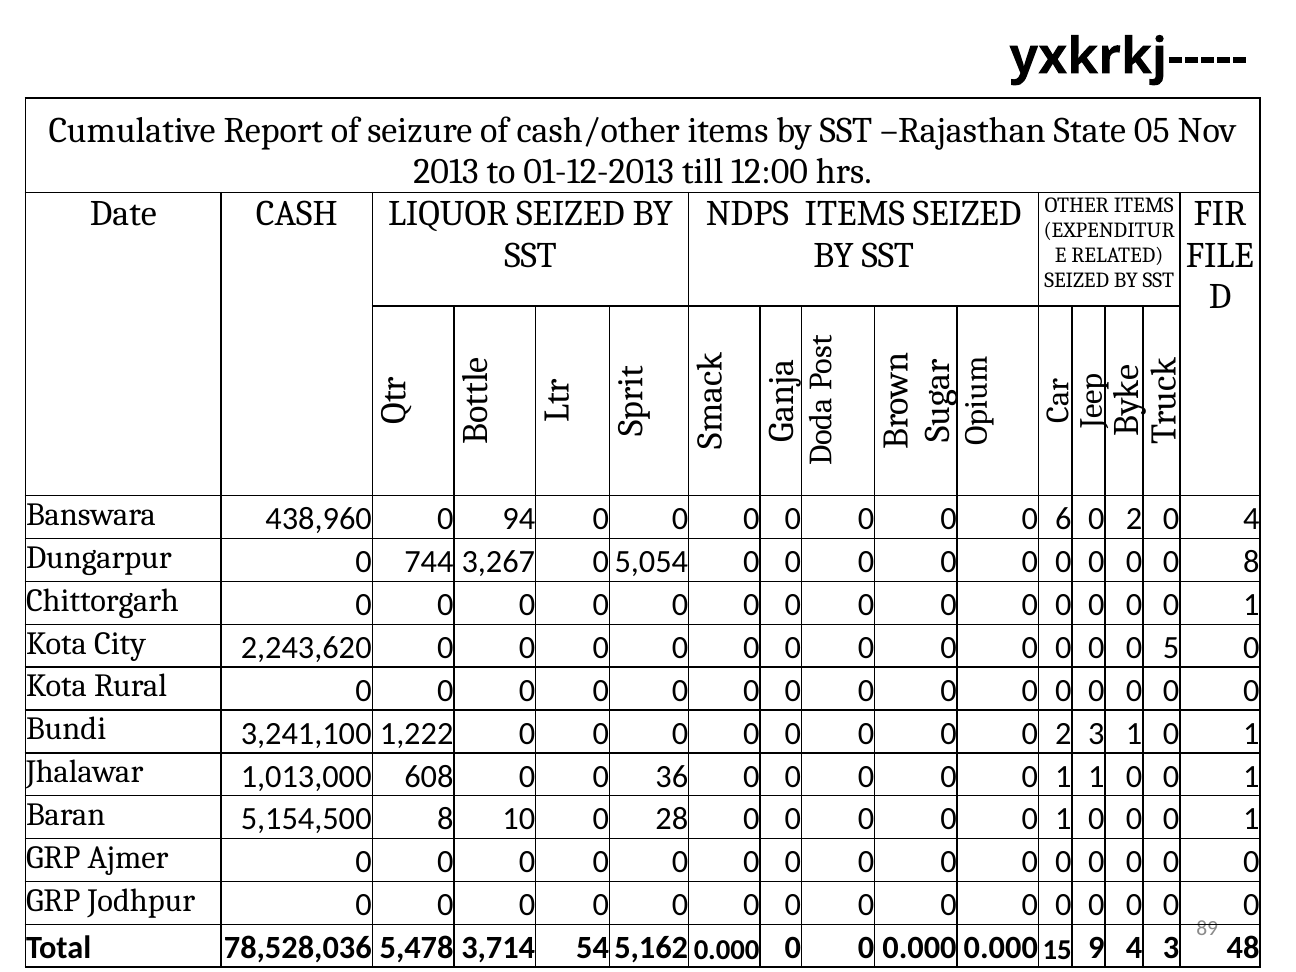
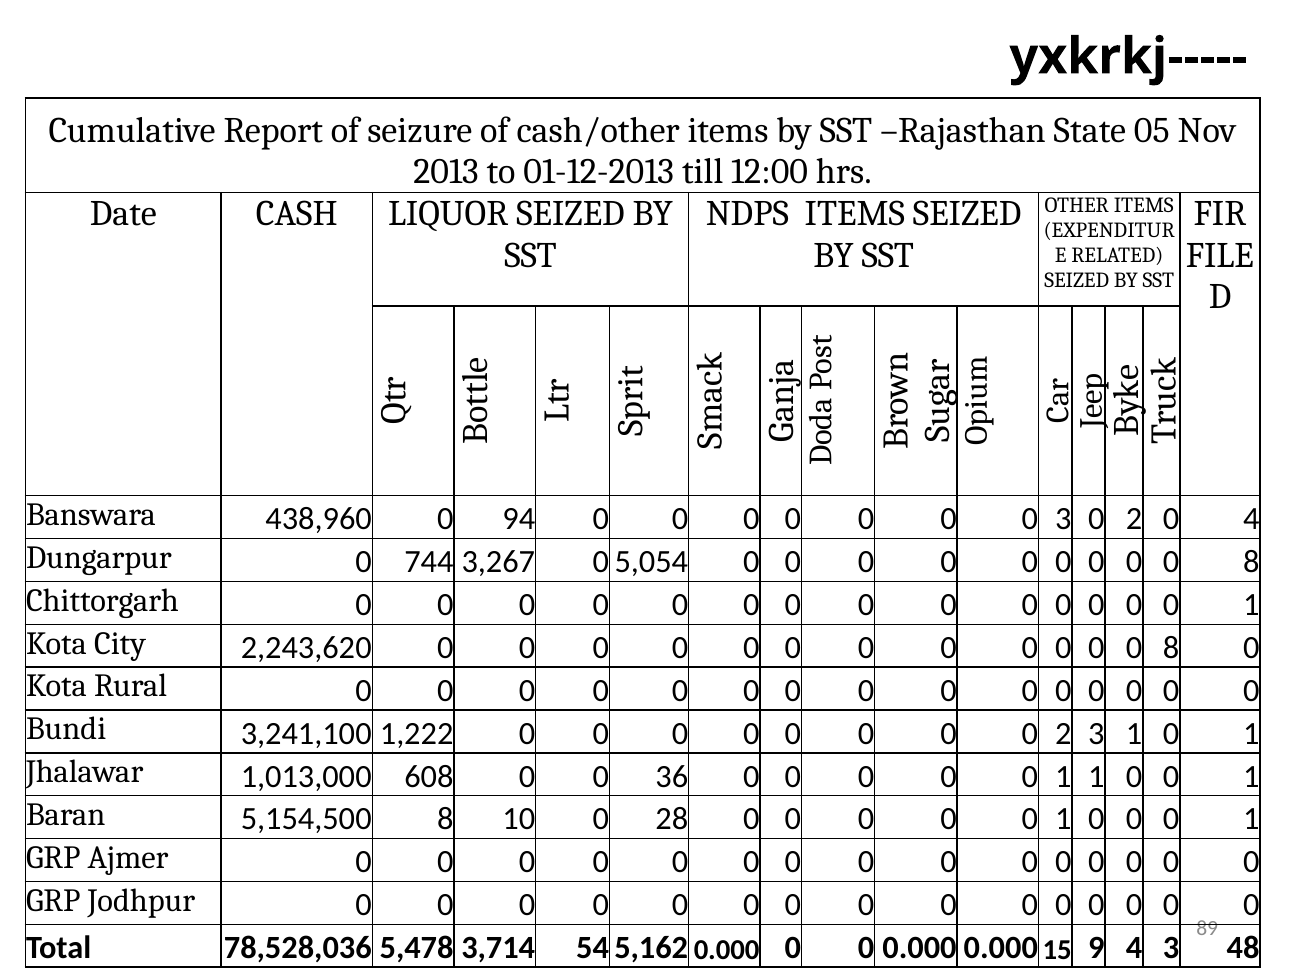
0 6: 6 -> 3
5 at (1171, 648): 5 -> 8
